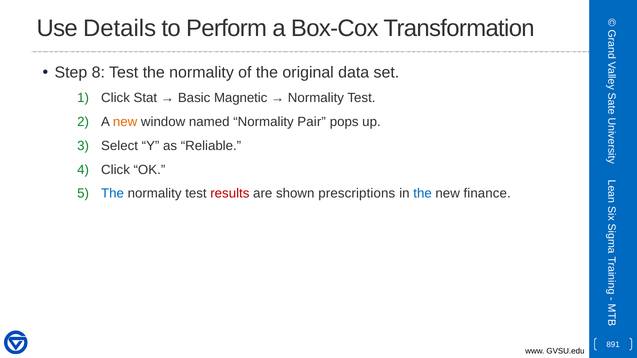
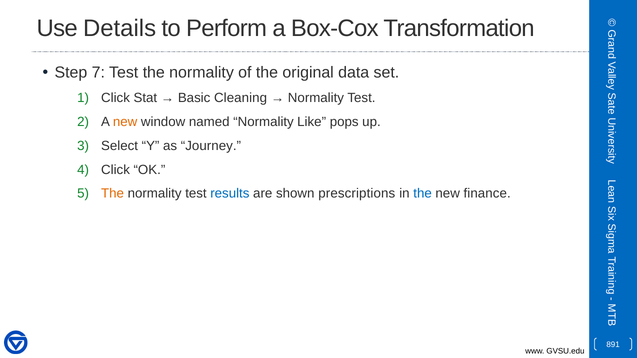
8: 8 -> 7
Magnetic: Magnetic -> Cleaning
Pair: Pair -> Like
Reliable: Reliable -> Journey
The at (113, 194) colour: blue -> orange
results colour: red -> blue
